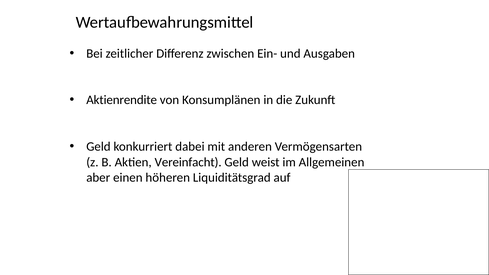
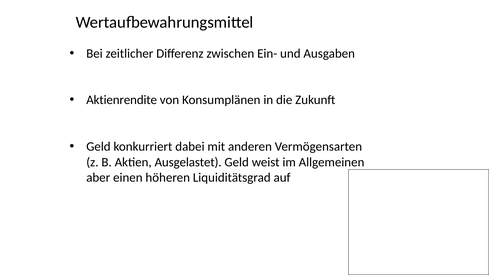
Vereinfacht: Vereinfacht -> Ausgelastet
